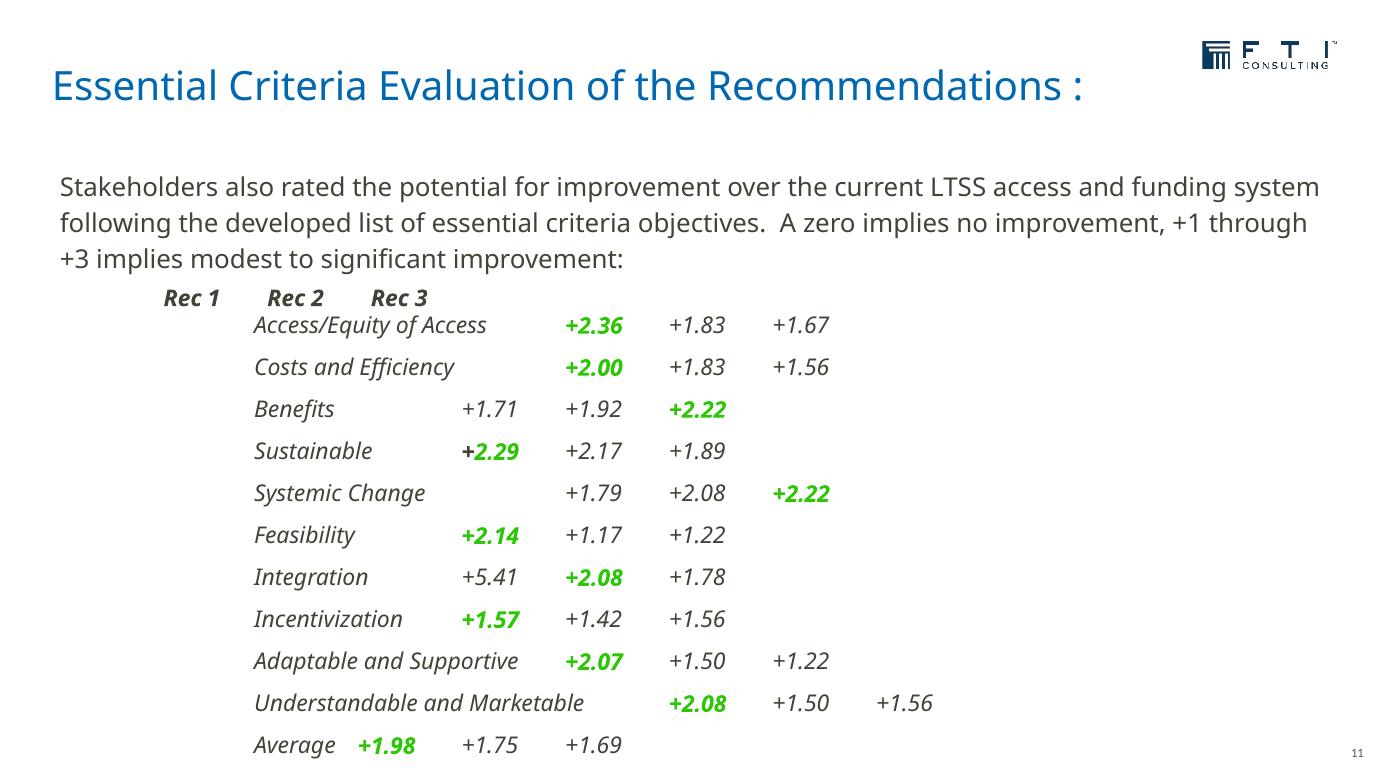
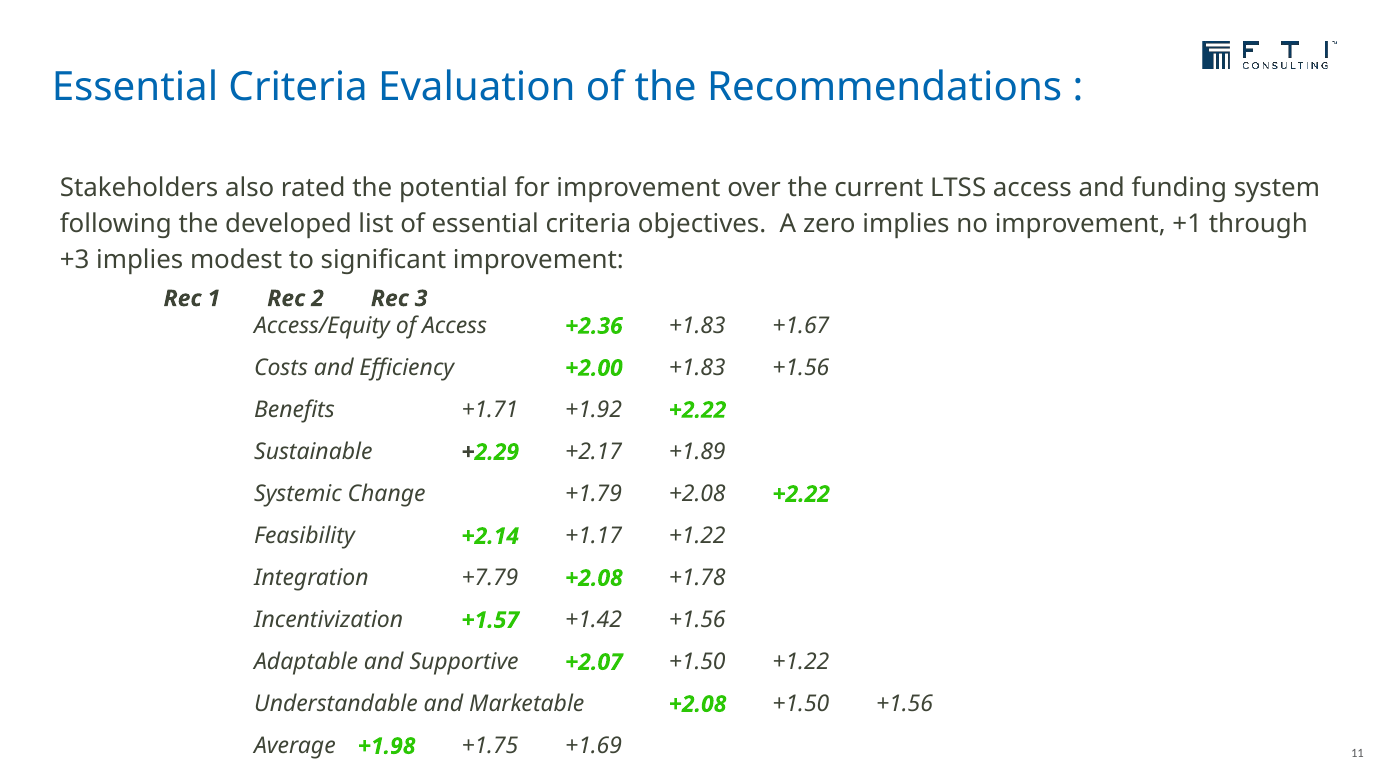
+5.41: +5.41 -> +7.79
